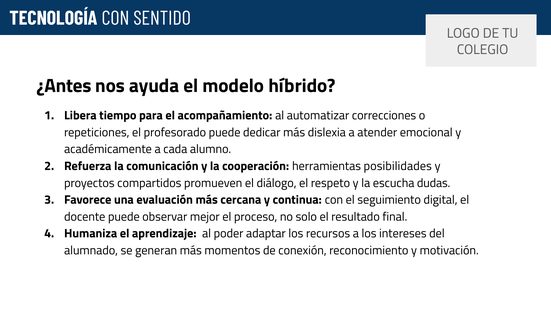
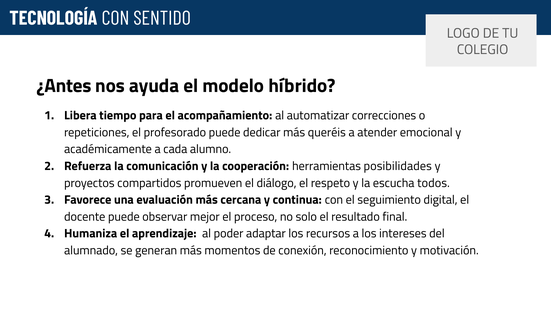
dislexia: dislexia -> queréis
dudas: dudas -> todos
